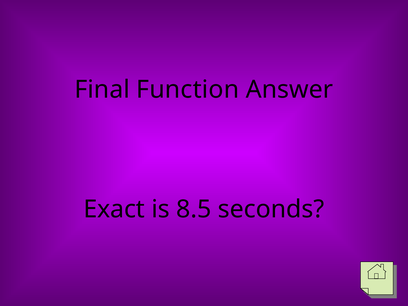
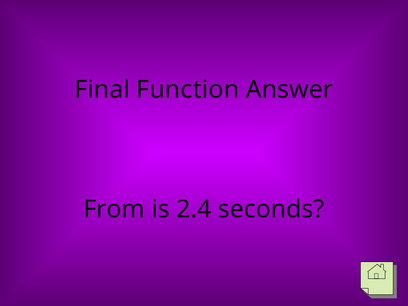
Exact: Exact -> From
8.5: 8.5 -> 2.4
